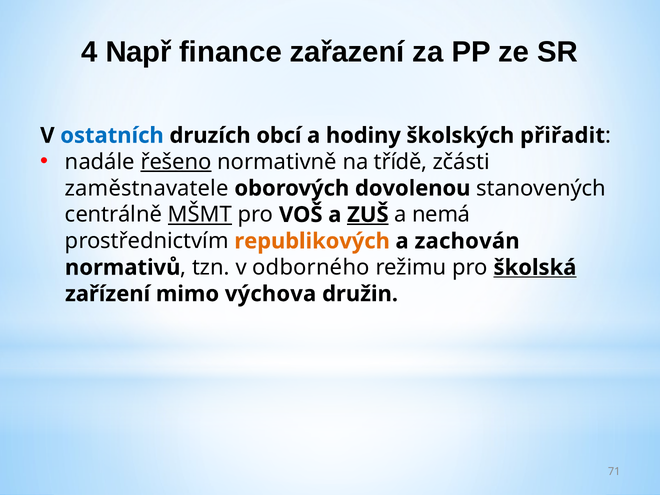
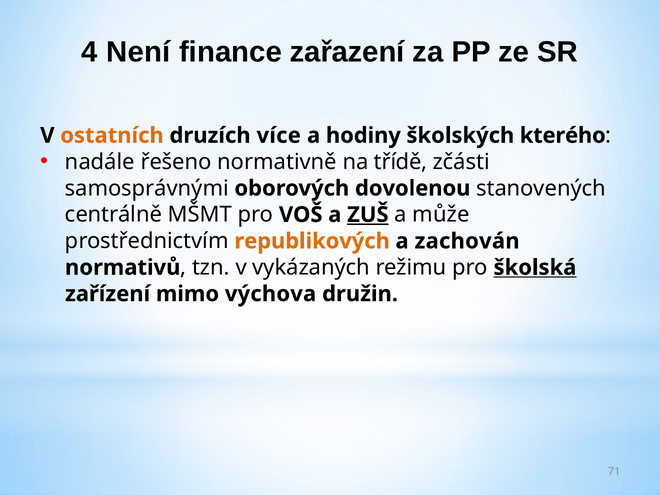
Např: Např -> Není
ostatních colour: blue -> orange
obcí: obcí -> více
přiřadit: přiřadit -> kterého
řešeno underline: present -> none
zaměstnavatele: zaměstnavatele -> samosprávnými
MŠMT underline: present -> none
nemá: nemá -> může
odborného: odborného -> vykázaných
